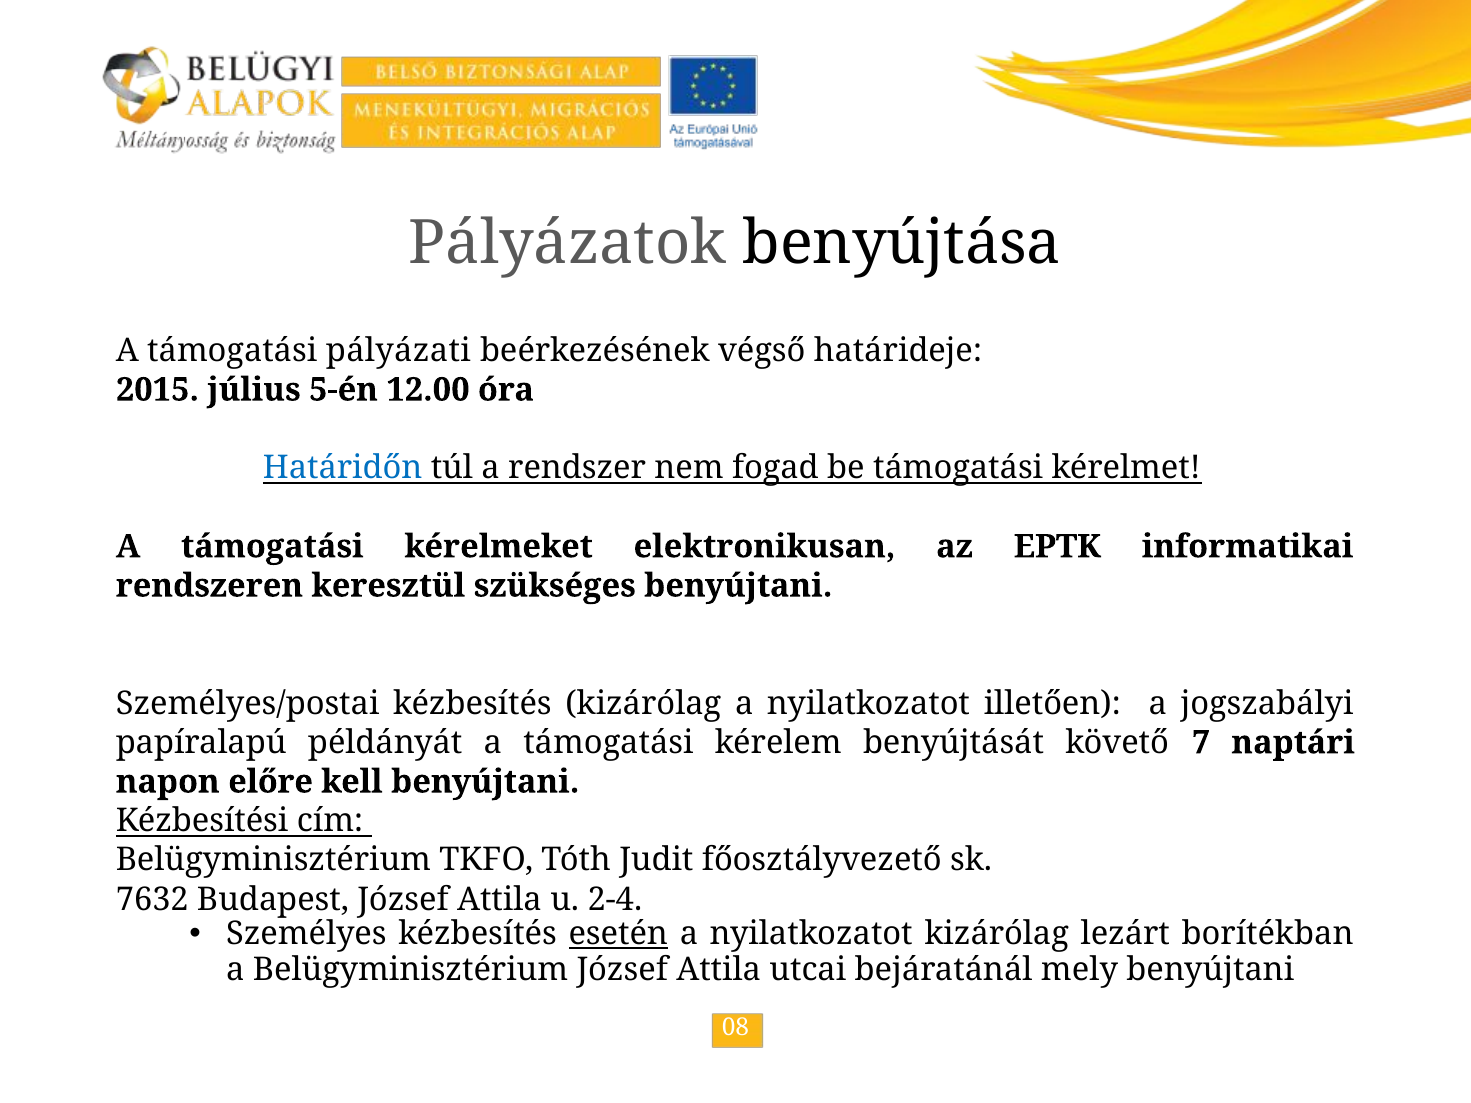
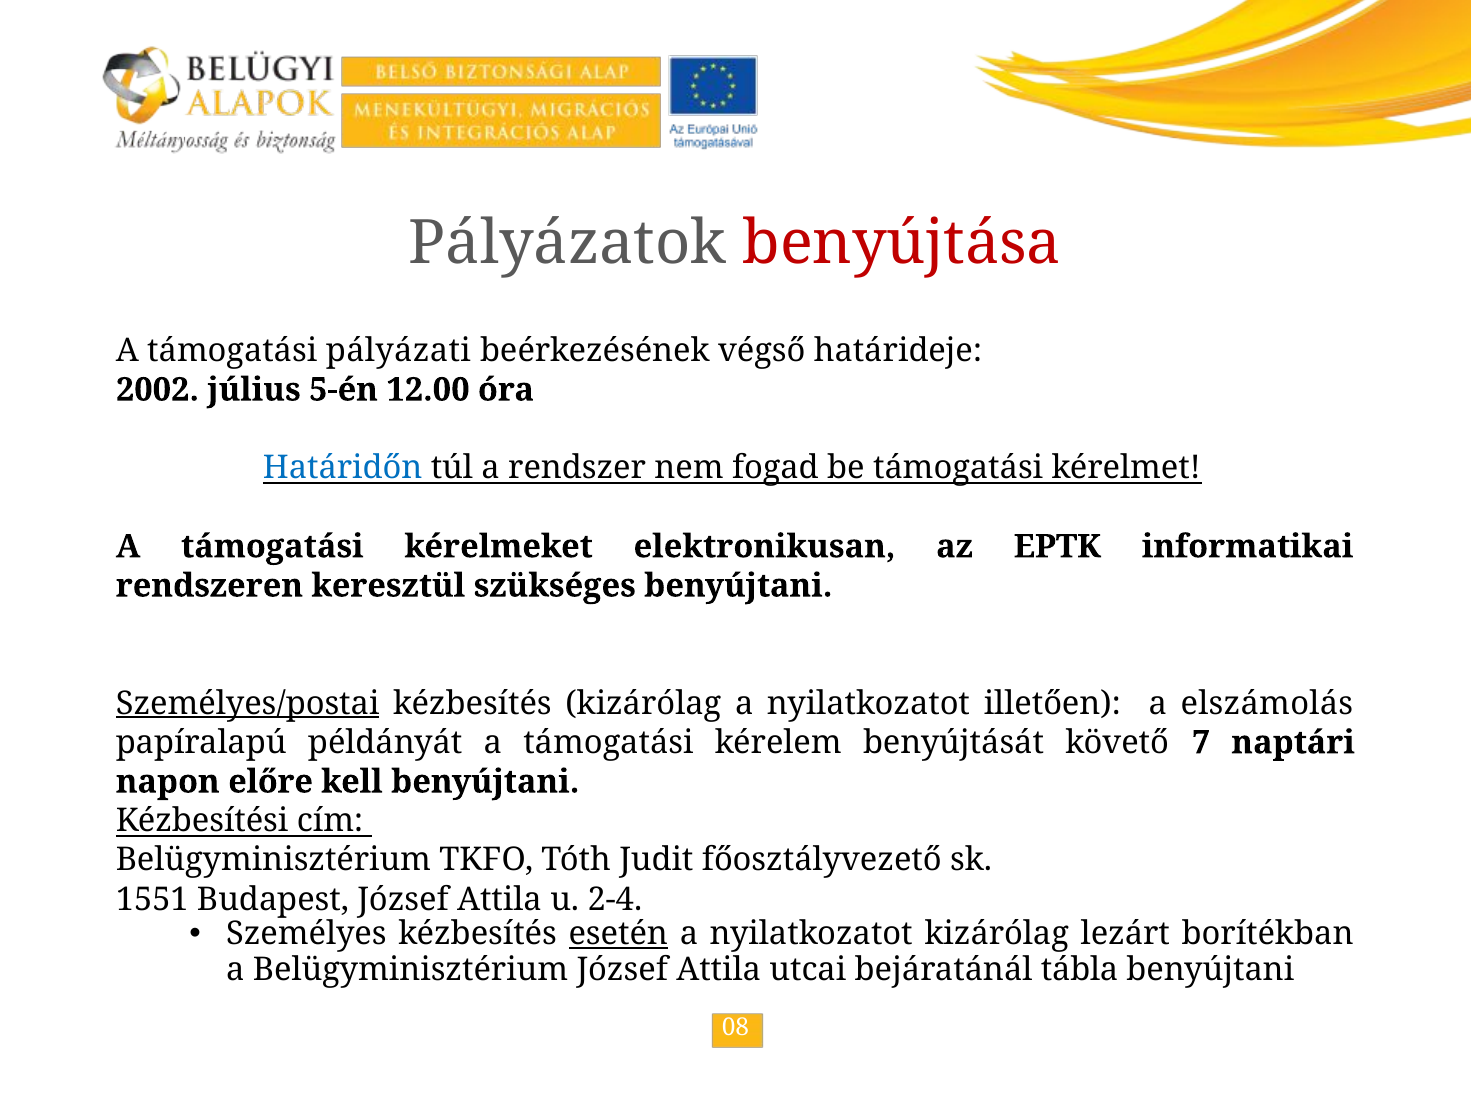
benyújtása colour: black -> red
2015: 2015 -> 2002
Személyes/postai underline: none -> present
jogszabályi: jogszabályi -> elszámolás
7632: 7632 -> 1551
mely: mely -> tábla
